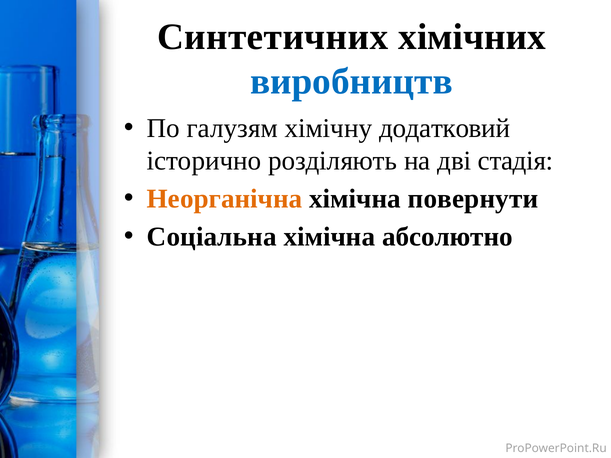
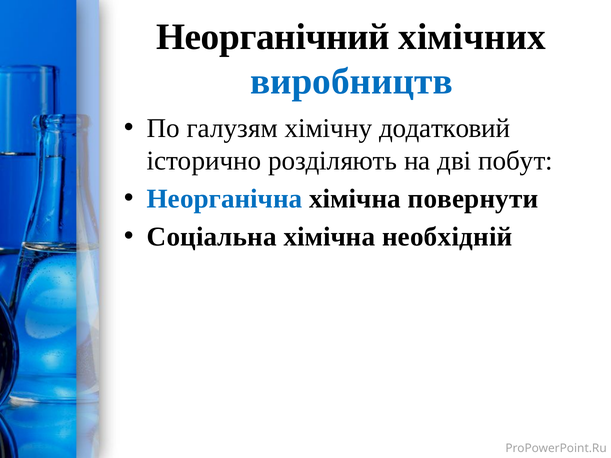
Синтетичних: Синтетичних -> Неорганічний
стадія: стадія -> побут
Неорганічна colour: orange -> blue
абсолютно: абсолютно -> необхідній
